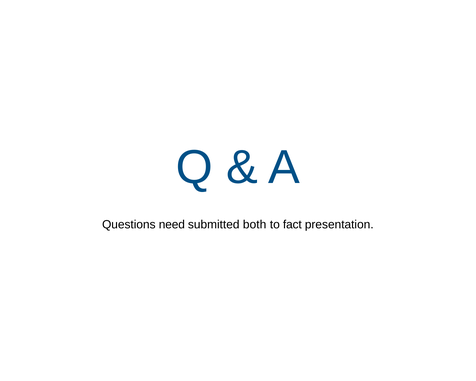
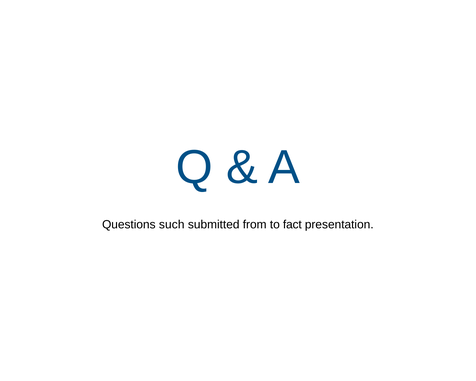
need: need -> such
both: both -> from
